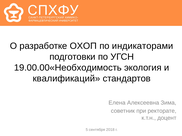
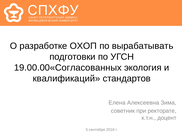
индикаторами: индикаторами -> вырабатывать
19.00.00«Необходимость: 19.00.00«Необходимость -> 19.00.00«Согласованных
